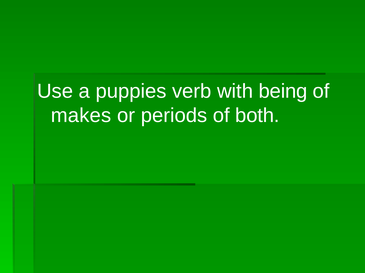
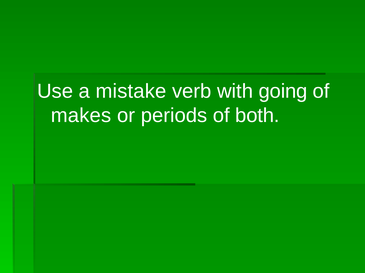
puppies: puppies -> mistake
being: being -> going
